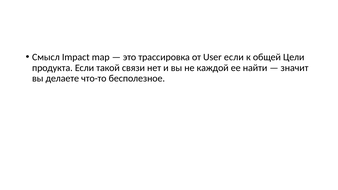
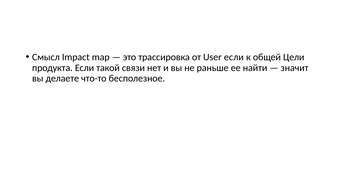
каждой: каждой -> раньше
